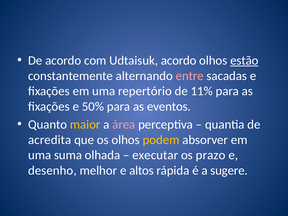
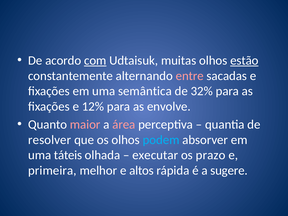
com underline: none -> present
Udtaisuk acordo: acordo -> muitas
repertório: repertório -> semântica
11%: 11% -> 32%
50%: 50% -> 12%
eventos: eventos -> envolve
maior colour: yellow -> pink
acredita: acredita -> resolver
podem colour: yellow -> light blue
suma: suma -> táteis
desenho: desenho -> primeira
